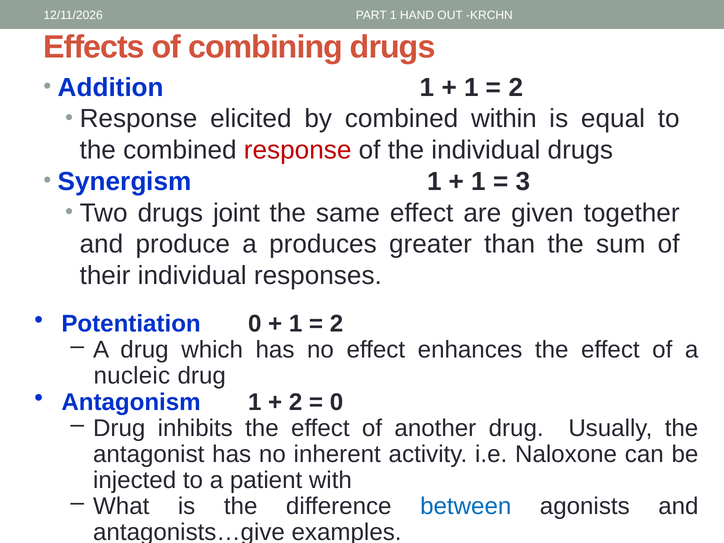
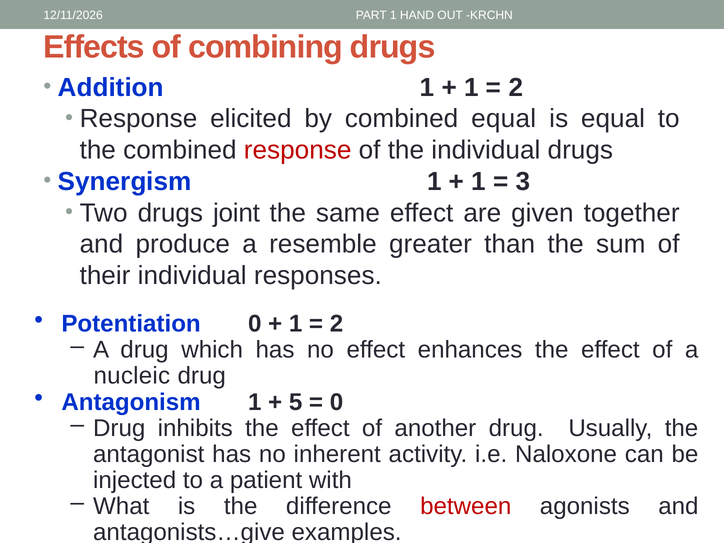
combined within: within -> equal
produces: produces -> resemble
2 at (296, 402): 2 -> 5
between colour: blue -> red
